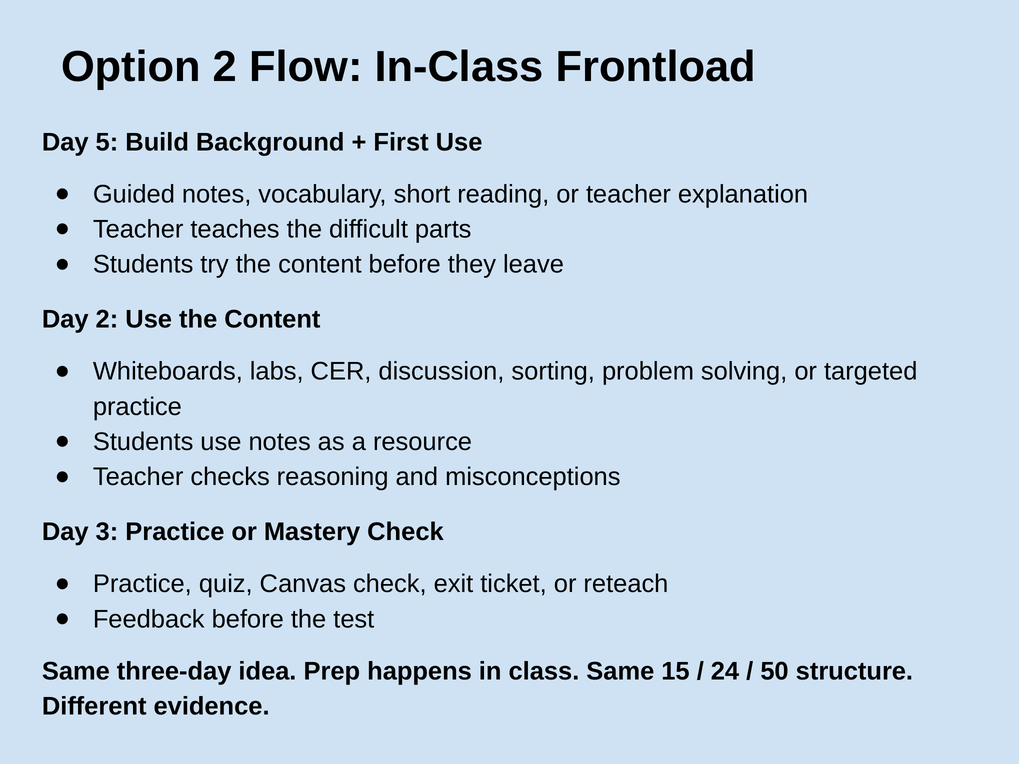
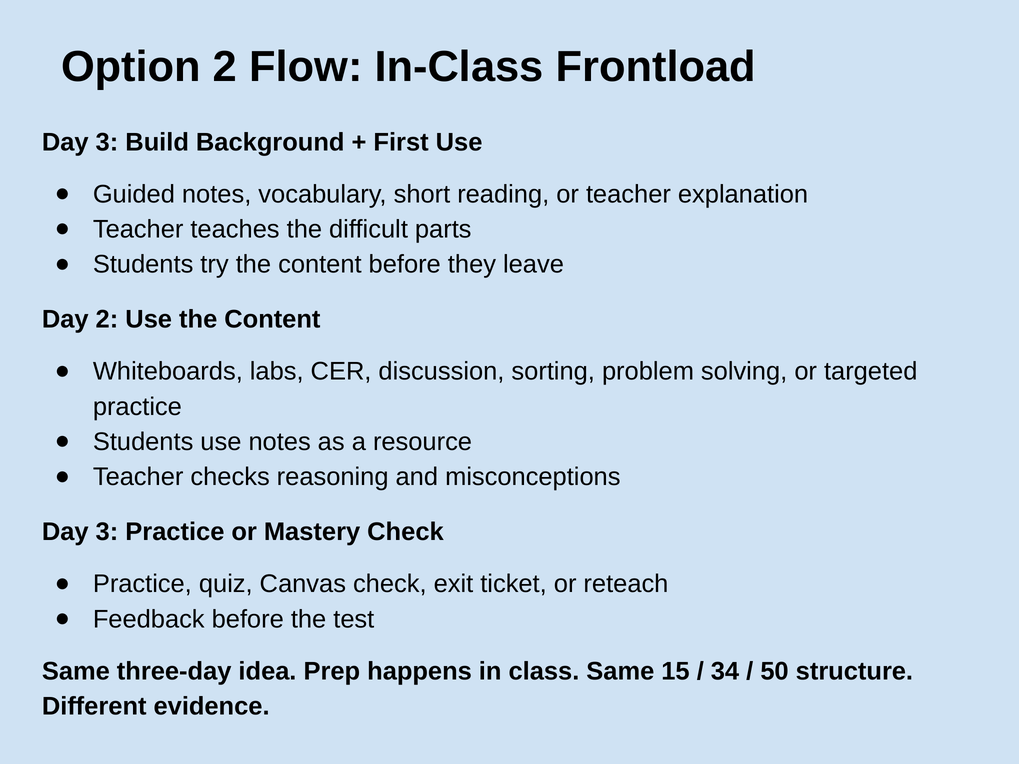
5 at (107, 142): 5 -> 3
24: 24 -> 34
